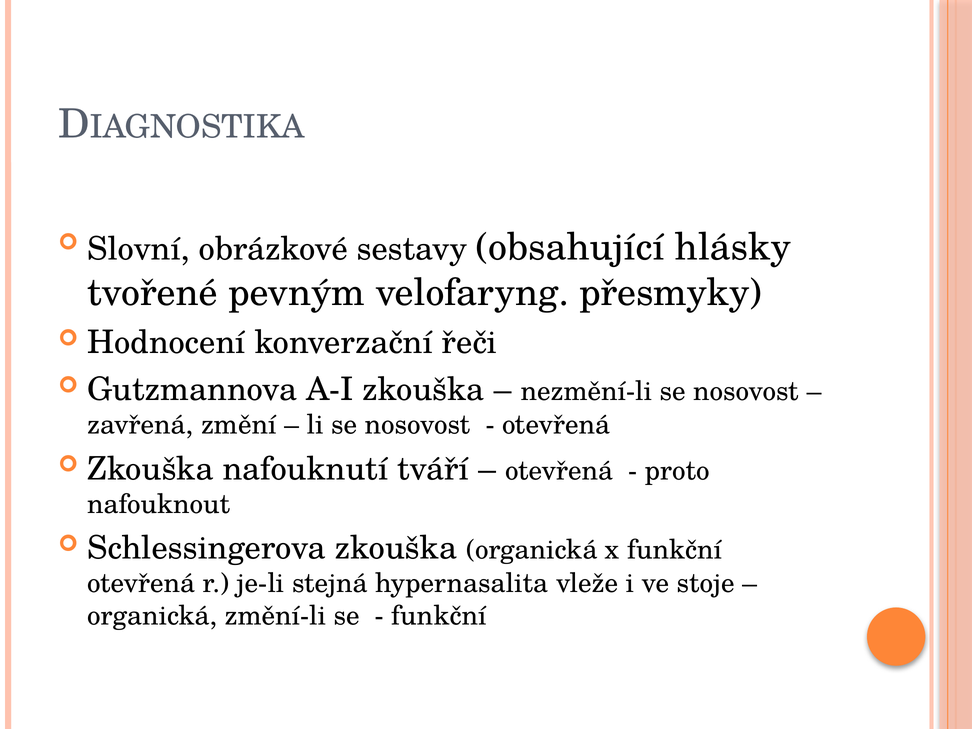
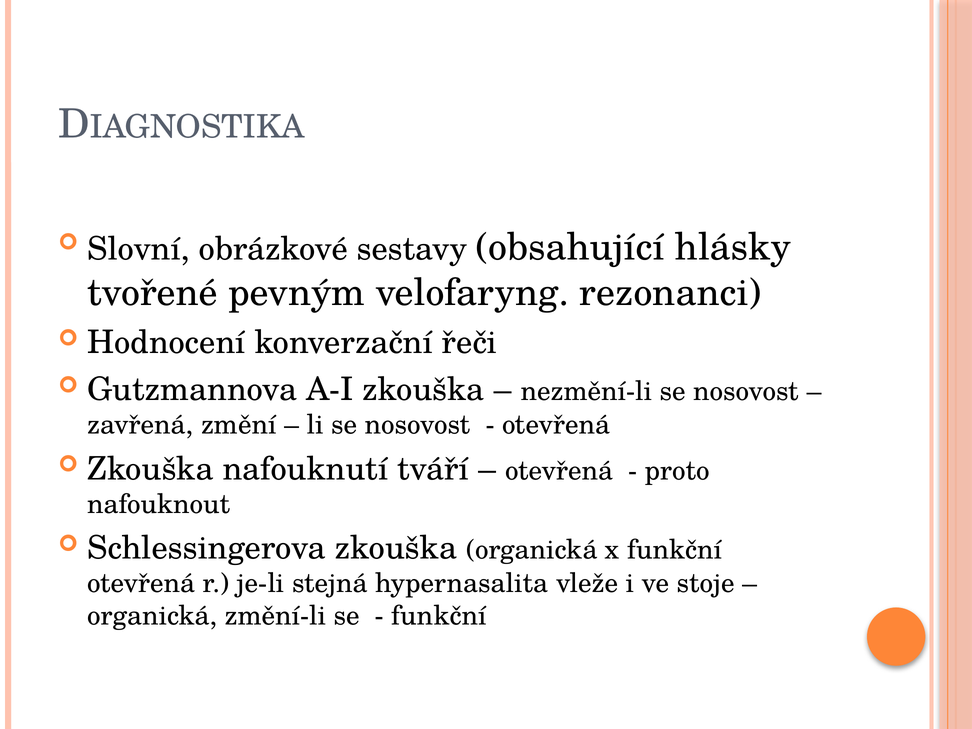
přesmyky: přesmyky -> rezonanci
